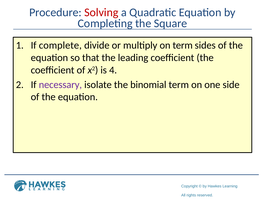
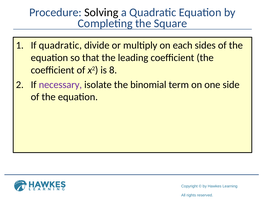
Solving colour: red -> black
If complete: complete -> quadratic
on term: term -> each
4: 4 -> 8
